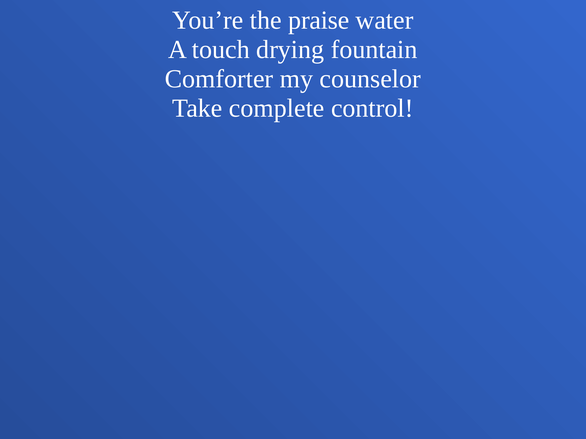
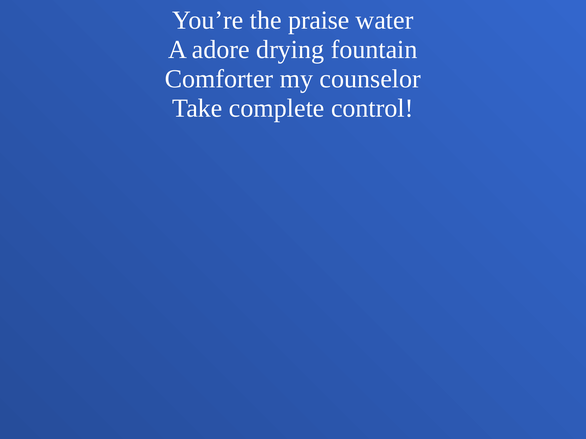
touch: touch -> adore
